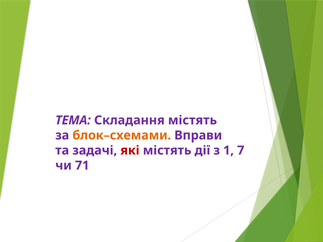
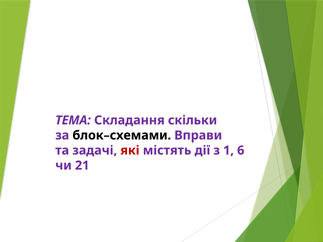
Складання містять: містять -> скільки
блок–схемами colour: orange -> black
7: 7 -> 6
71: 71 -> 21
